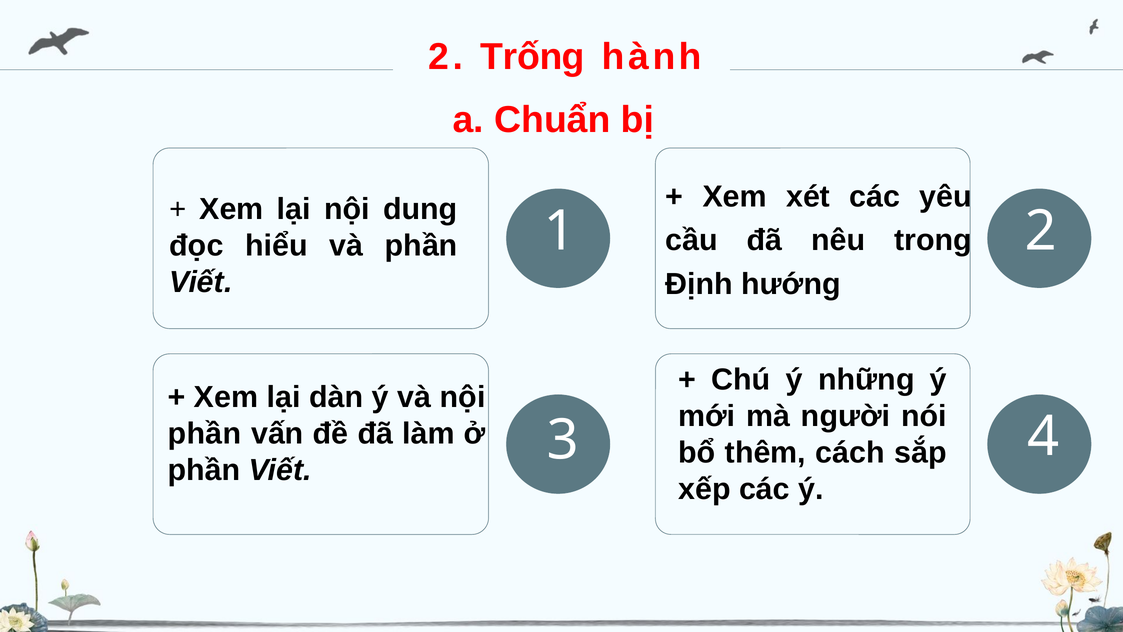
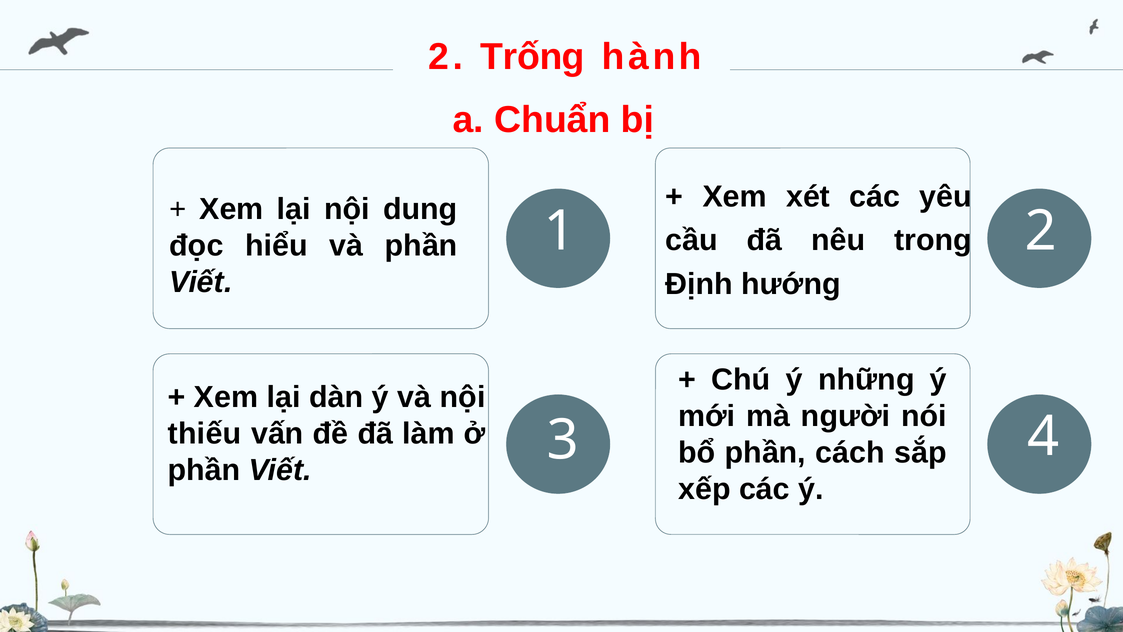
phần at (205, 434): phần -> thiếu
bổ thêm: thêm -> phần
